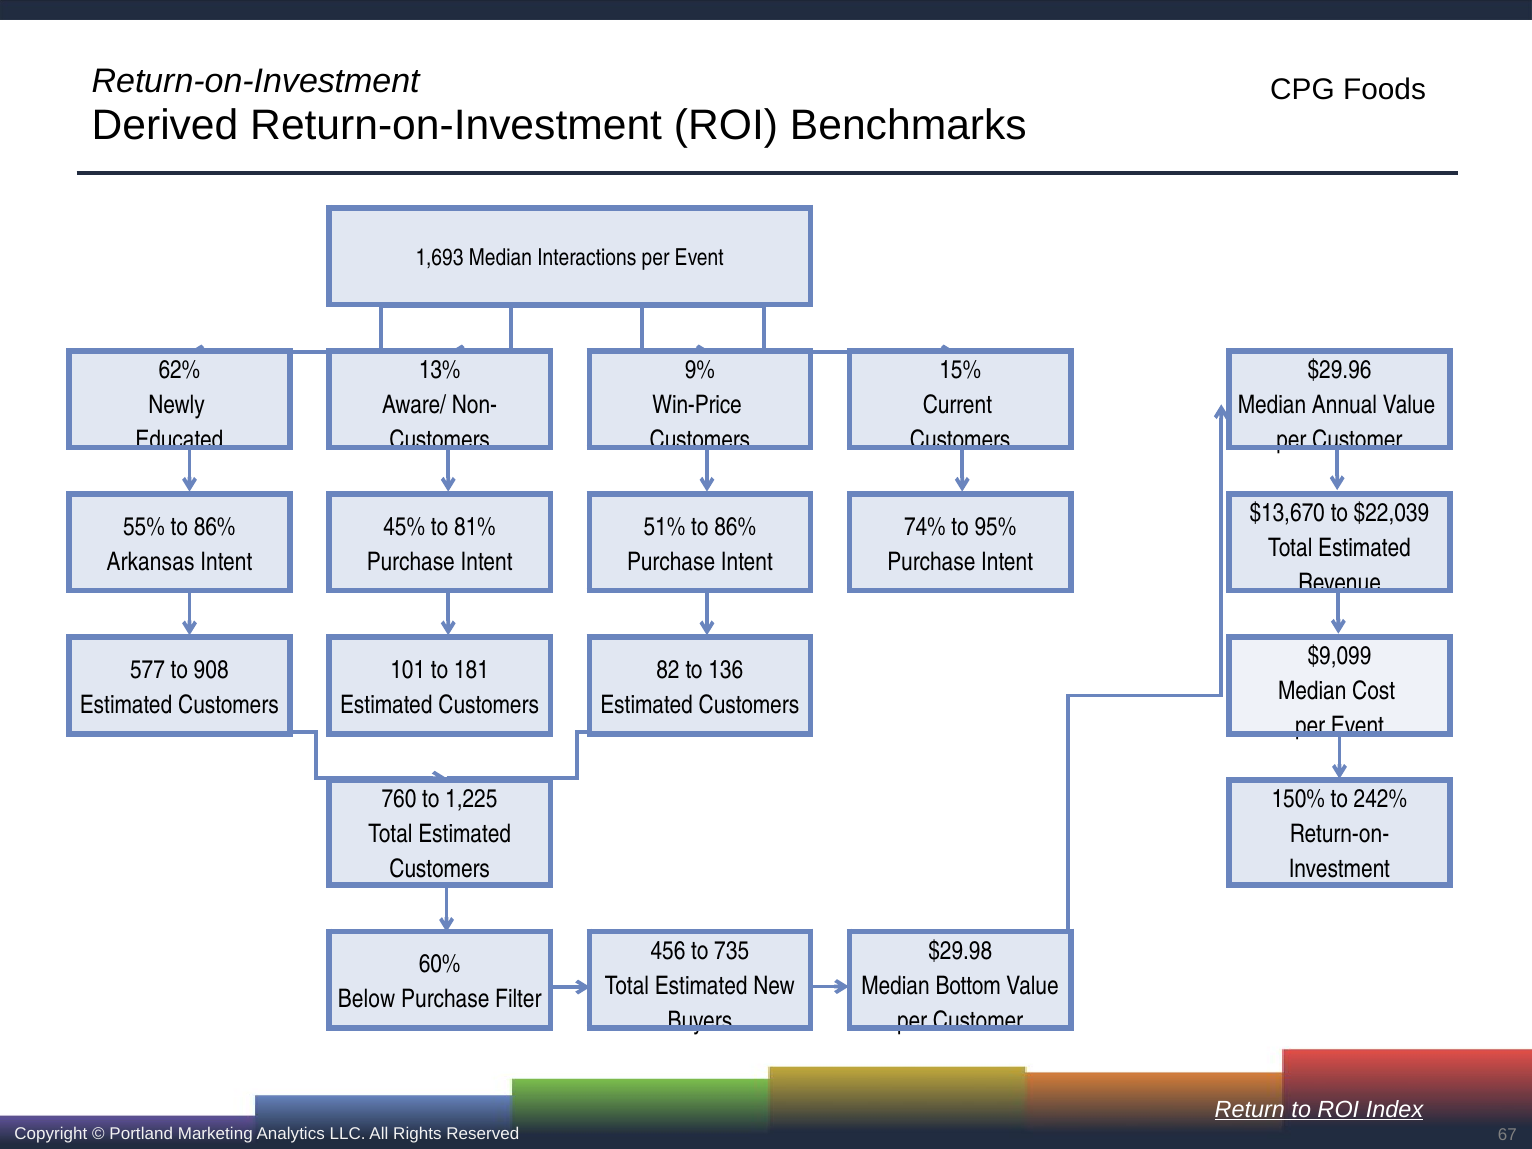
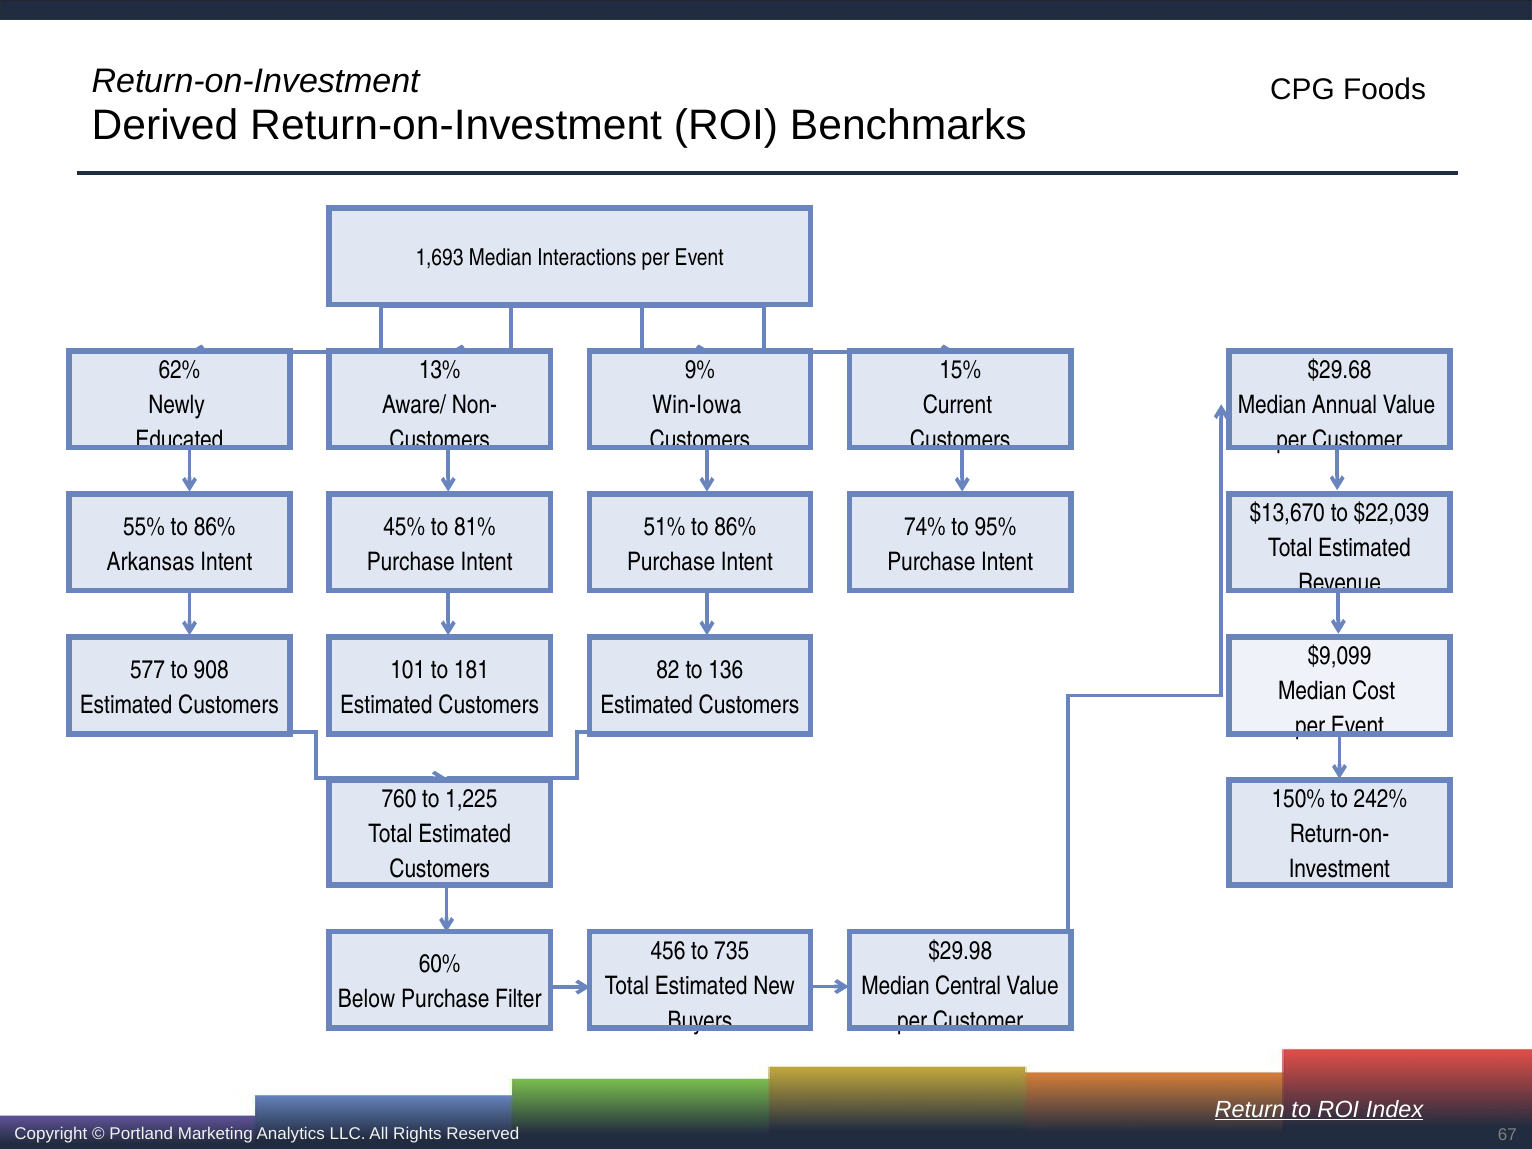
$29.96: $29.96 -> $29.68
Win-Price: Win-Price -> Win-Iowa
Bottom: Bottom -> Central
